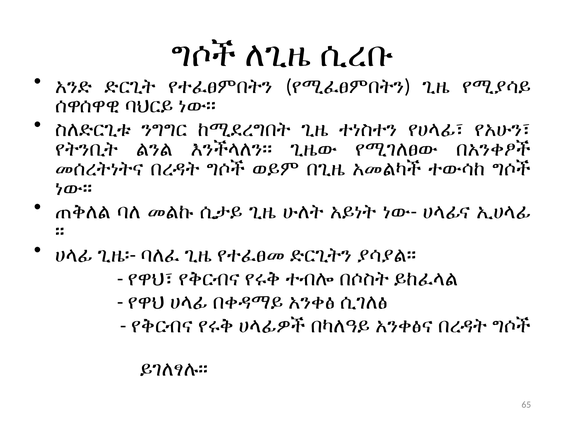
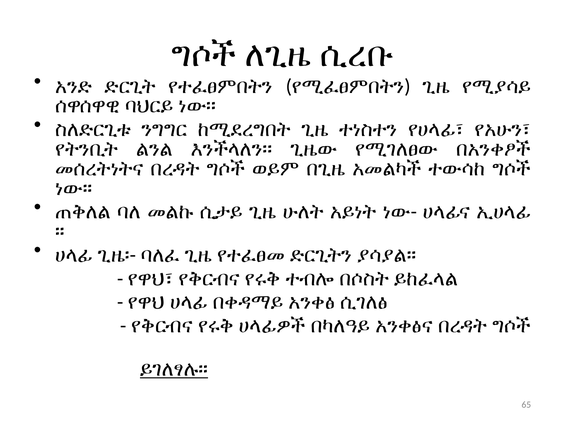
ይገለፃሉ፡፡ underline: none -> present
